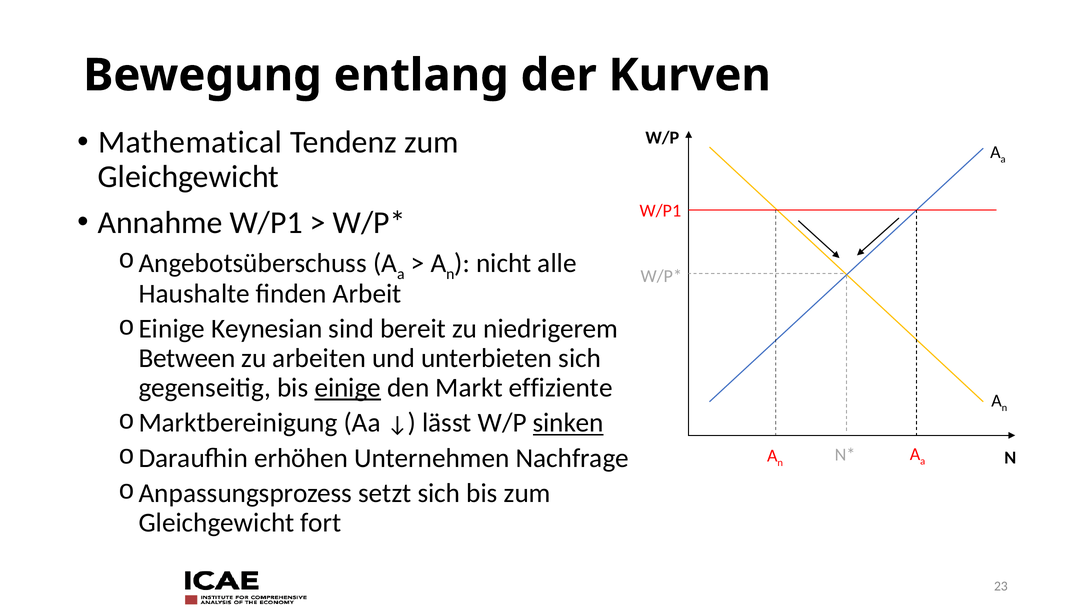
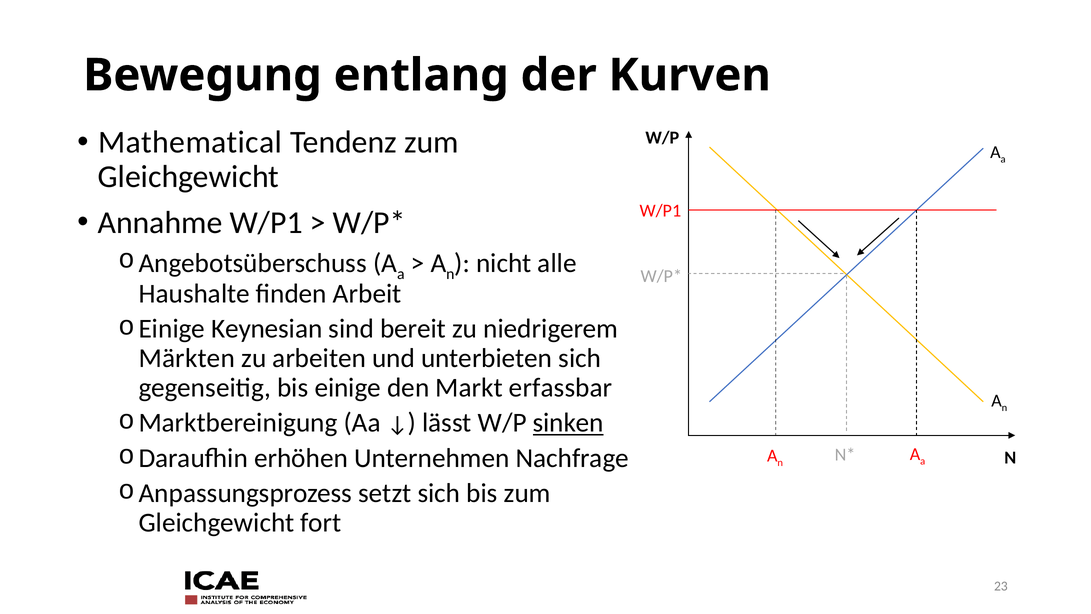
Between: Between -> Märkten
einige at (348, 388) underline: present -> none
effiziente: effiziente -> erfassbar
